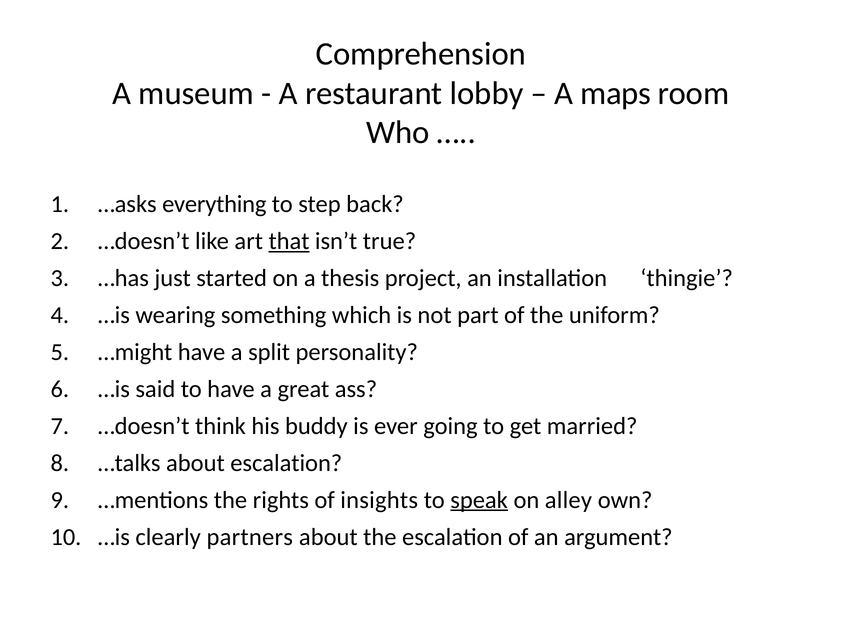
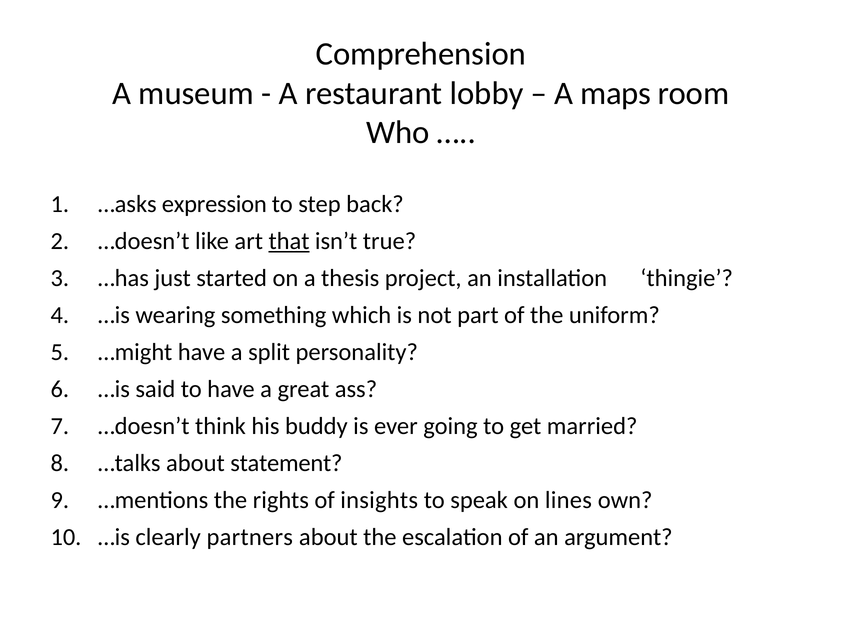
everything: everything -> expression
about escalation: escalation -> statement
speak underline: present -> none
alley: alley -> lines
